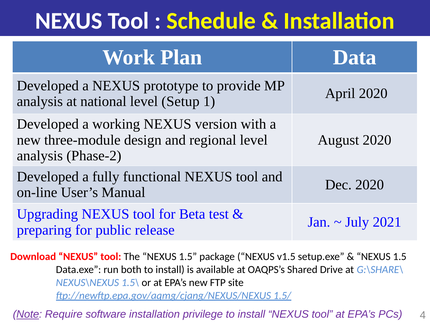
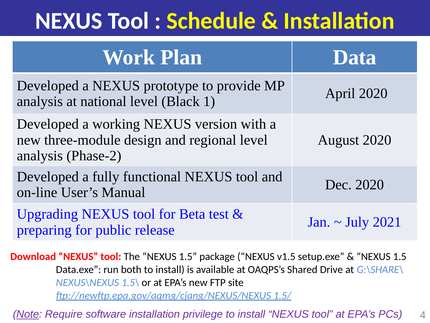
Setup: Setup -> Black
